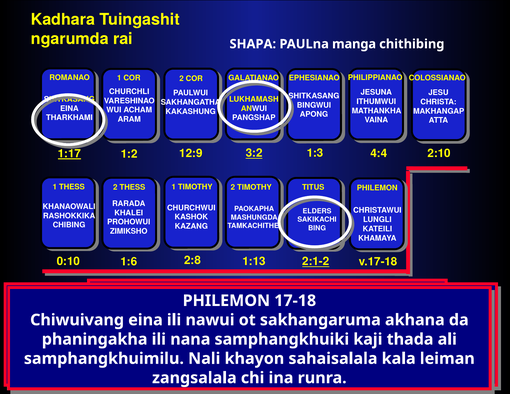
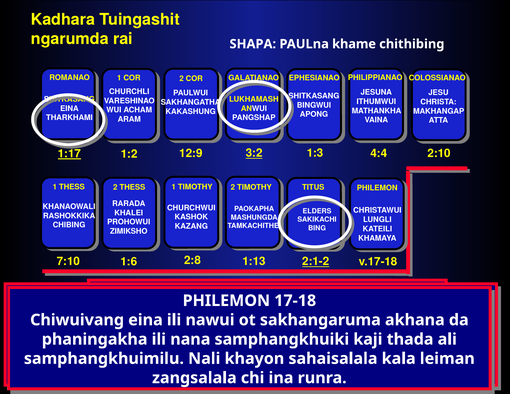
PAULna manga: manga -> khame
0:10: 0:10 -> 7:10
